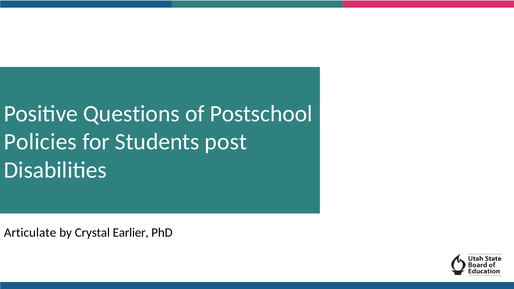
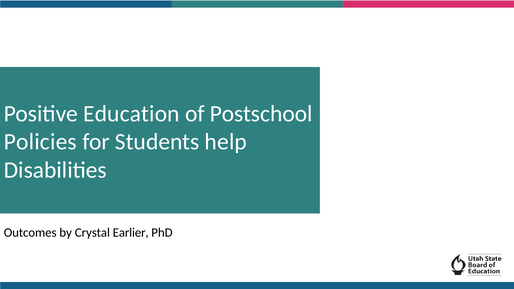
Questions: Questions -> Education
post: post -> help
Articulate: Articulate -> Outcomes
